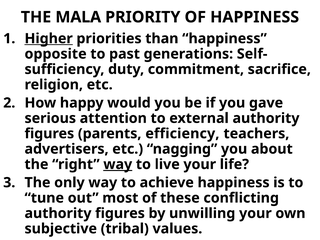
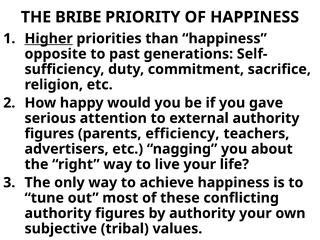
MALA: MALA -> BRIBE
way at (118, 164) underline: present -> none
by unwilling: unwilling -> authority
